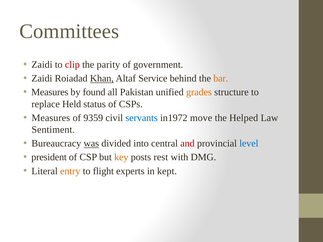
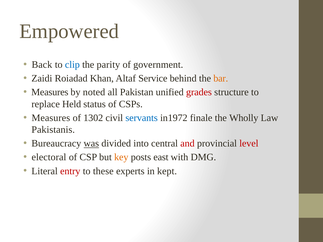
Committees: Committees -> Empowered
Zaidi at (42, 65): Zaidi -> Back
clip colour: red -> blue
Khan underline: present -> none
found: found -> noted
grades colour: orange -> red
9359: 9359 -> 1302
move: move -> finale
Helped: Helped -> Wholly
Sentiment: Sentiment -> Pakistanis
level colour: blue -> red
president: president -> electoral
rest: rest -> east
entry colour: orange -> red
flight: flight -> these
